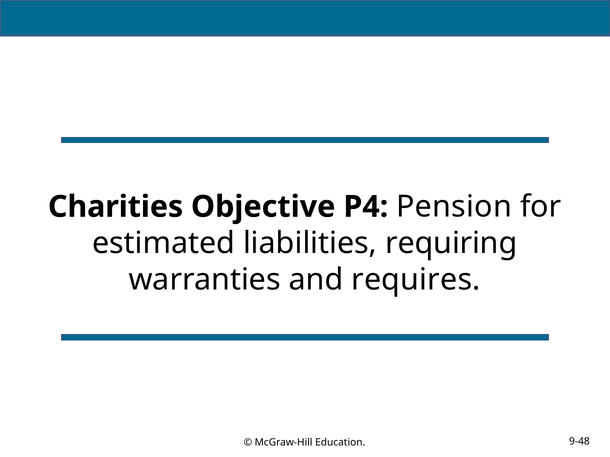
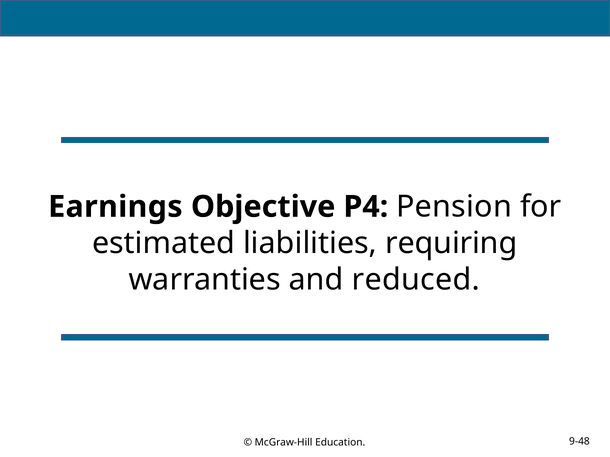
Charities: Charities -> Earnings
requires: requires -> reduced
